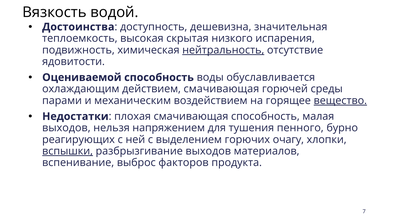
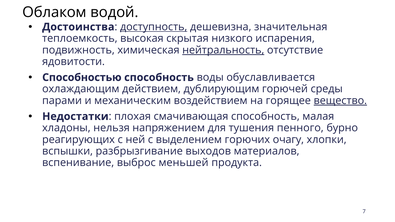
Вязкость: Вязкость -> Облаком
доступность underline: none -> present
Оцениваемой: Оцениваемой -> Способностью
действием смачивающая: смачивающая -> дублирующим
выходов at (66, 128): выходов -> хладоны
вспышки underline: present -> none
факторов: факторов -> меньшей
